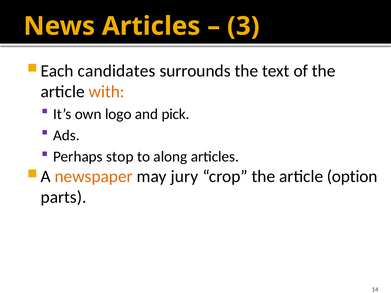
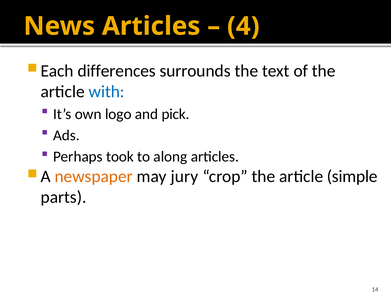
3: 3 -> 4
candidates: candidates -> differences
with colour: orange -> blue
stop: stop -> took
option: option -> simple
